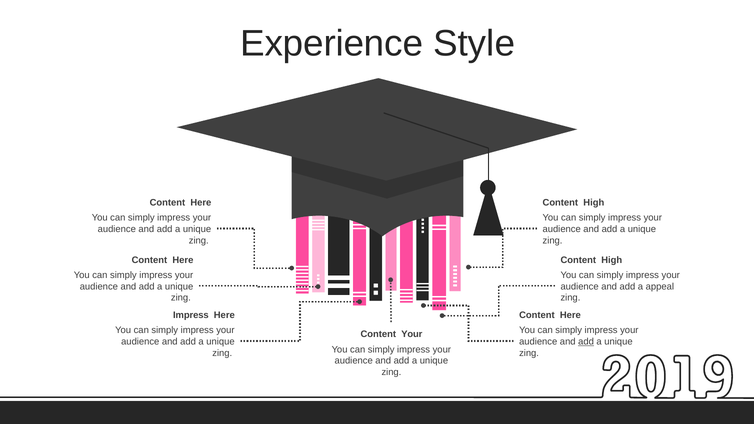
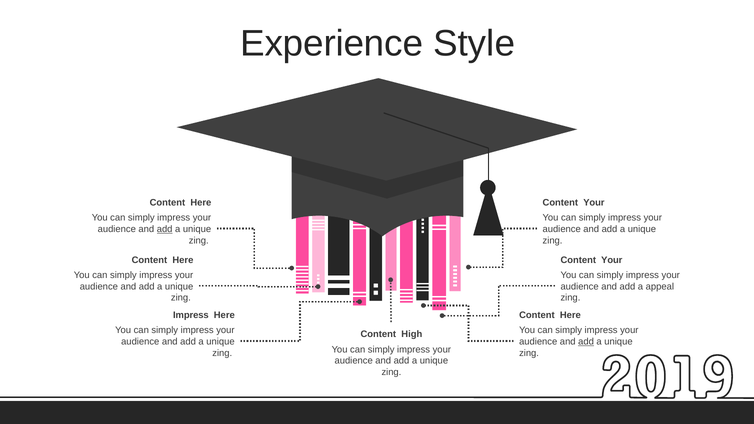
High at (594, 203): High -> Your
add at (165, 229) underline: none -> present
High at (612, 260): High -> Your
Content Your: Your -> High
